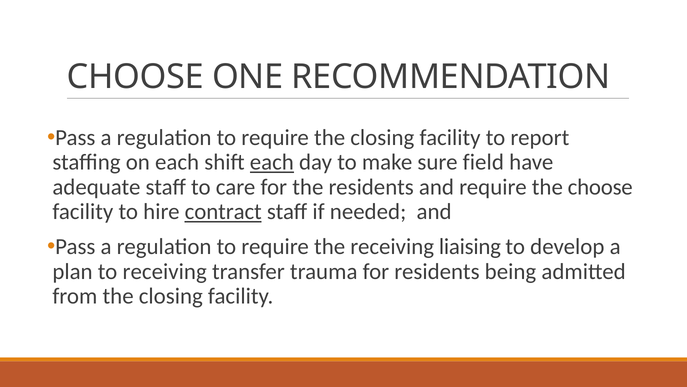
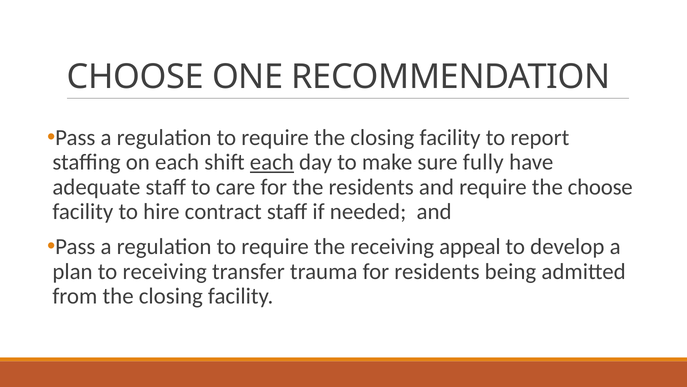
field: field -> fully
contract underline: present -> none
liaising: liaising -> appeal
